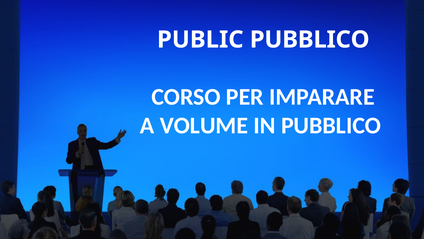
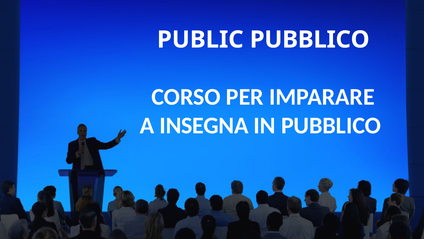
VOLUME: VOLUME -> INSEGNA
